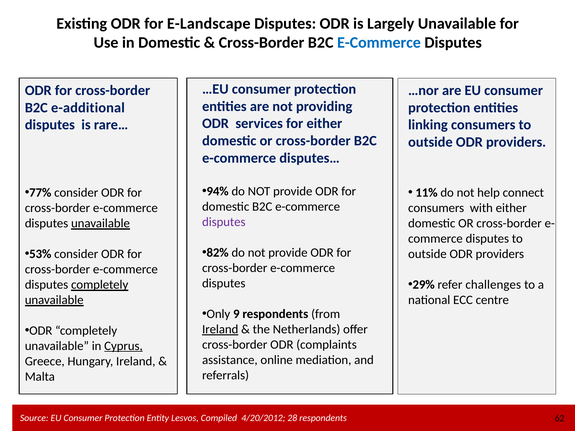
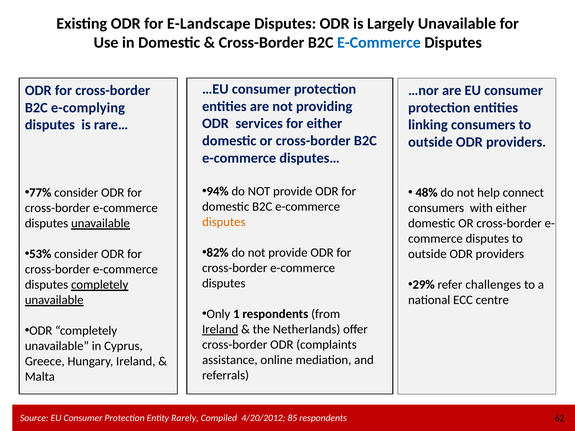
e-additional: e-additional -> e-complying
11%: 11% -> 48%
disputes at (224, 222) colour: purple -> orange
9: 9 -> 1
Cyprus underline: present -> none
Lesvos: Lesvos -> Rarely
28: 28 -> 85
